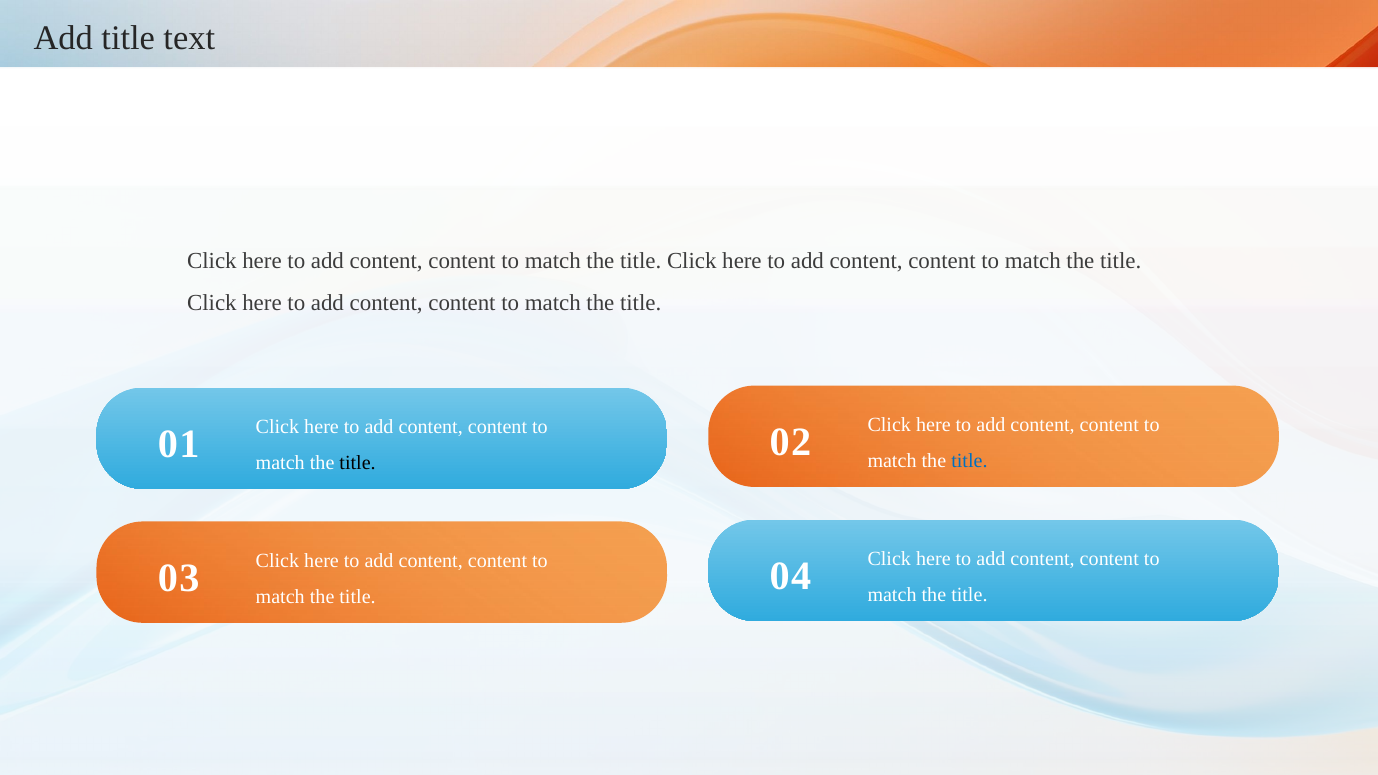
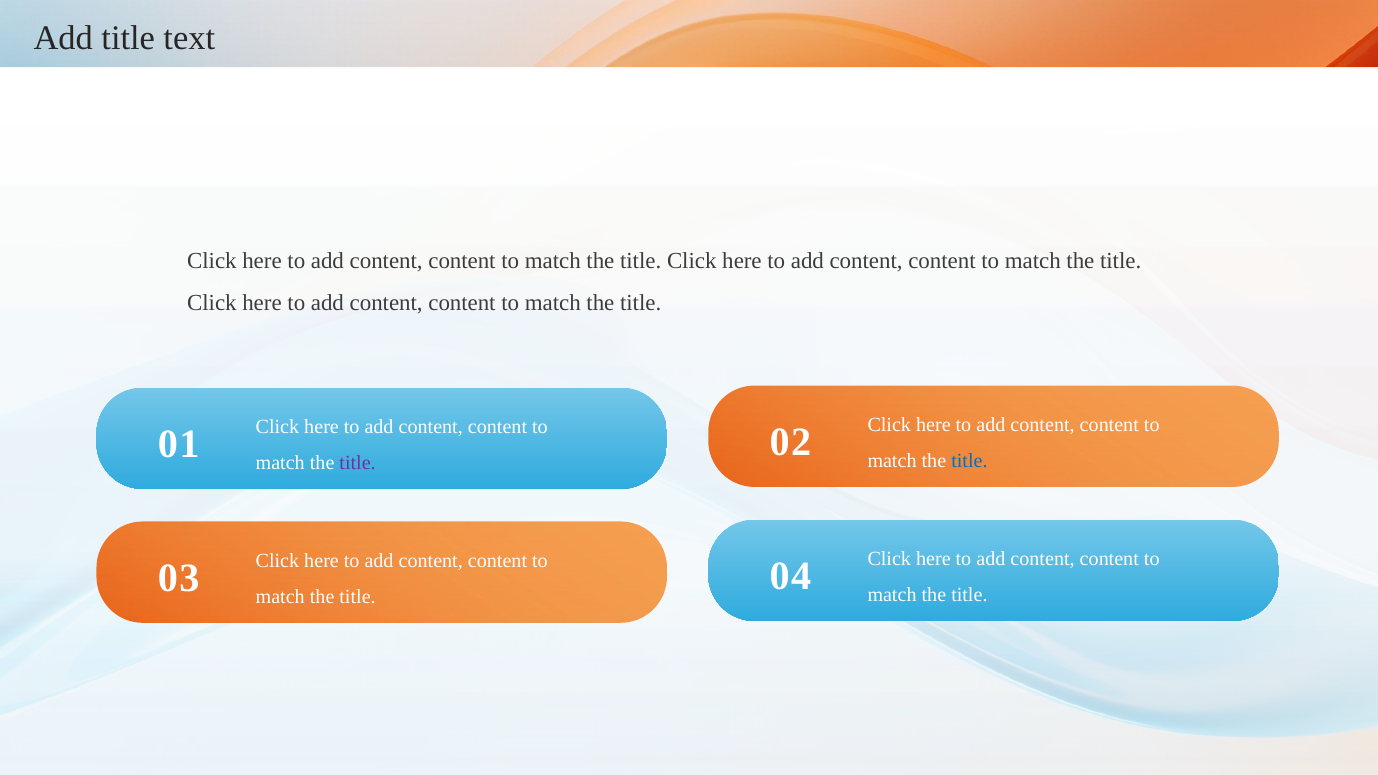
title at (358, 463) colour: black -> purple
